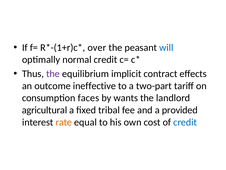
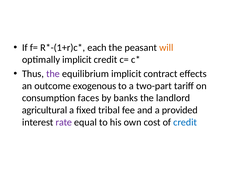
over: over -> each
will colour: blue -> orange
optimally normal: normal -> implicit
ineffective: ineffective -> exogenous
wants: wants -> banks
rate colour: orange -> purple
